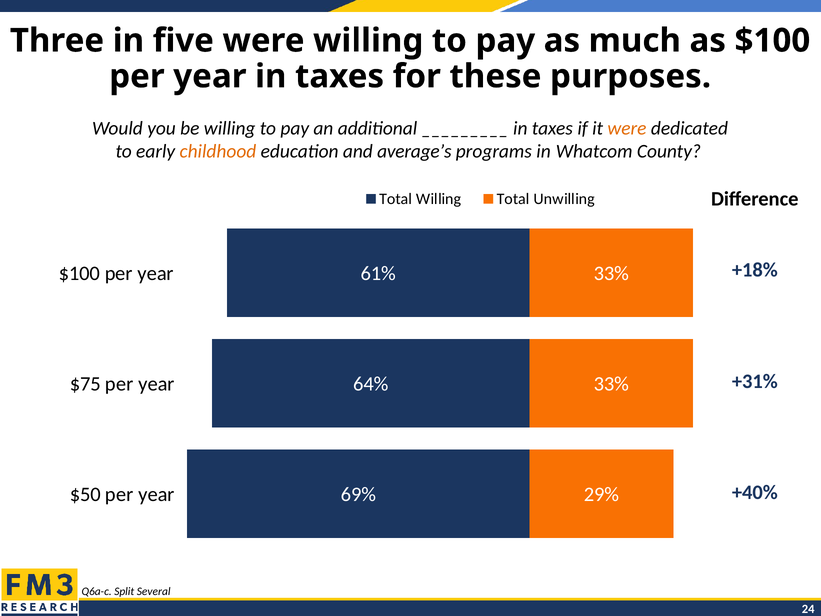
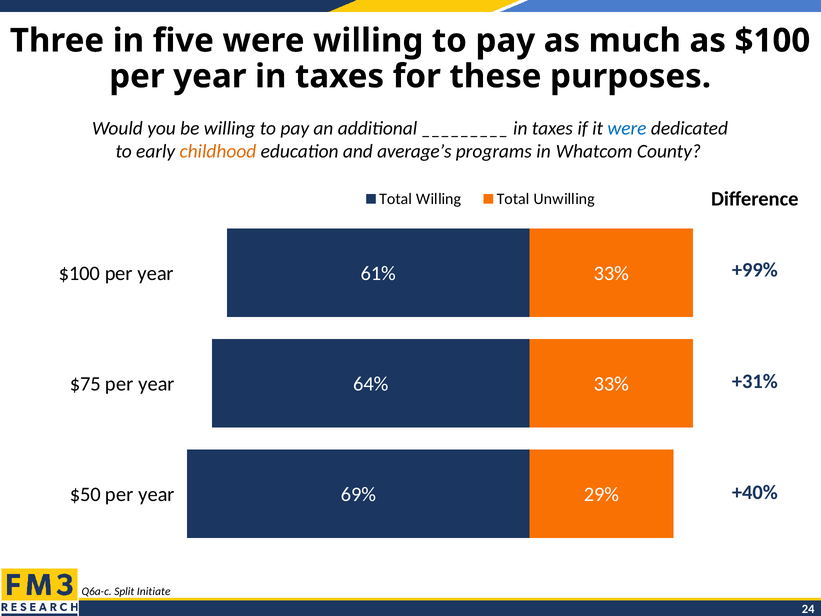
were at (627, 128) colour: orange -> blue
+18%: +18% -> +99%
Several: Several -> Initiate
